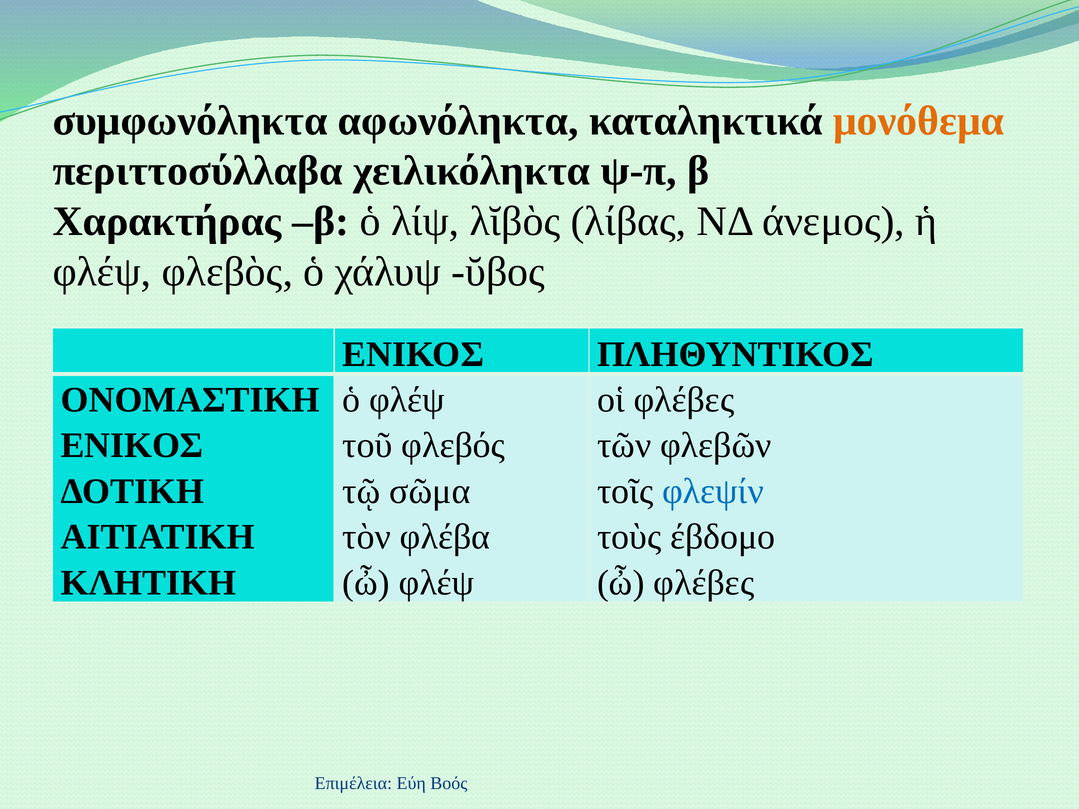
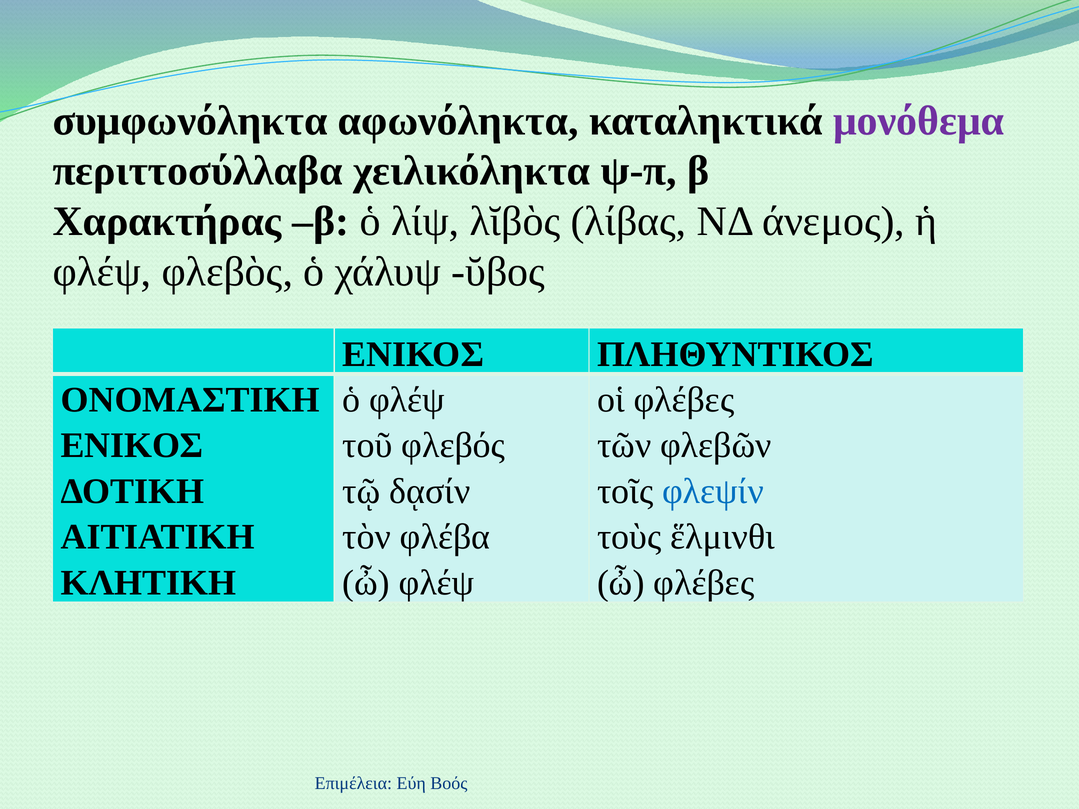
μονόθεμα colour: orange -> purple
σῶμα: σῶμα -> δᾳσίν
έβδομο: έβδομο -> ἕλμινθι
